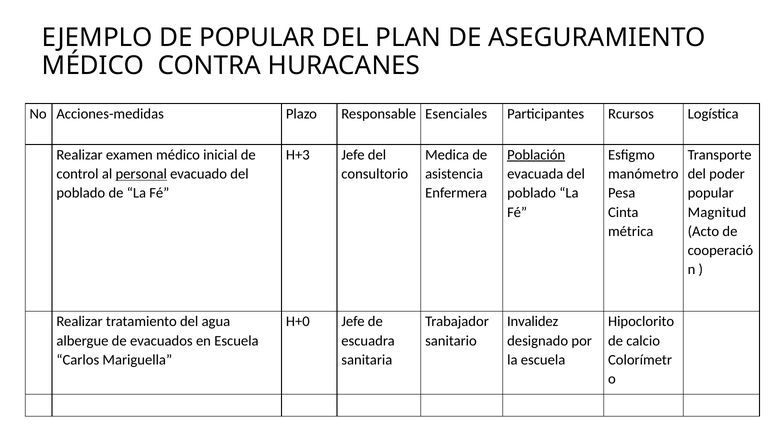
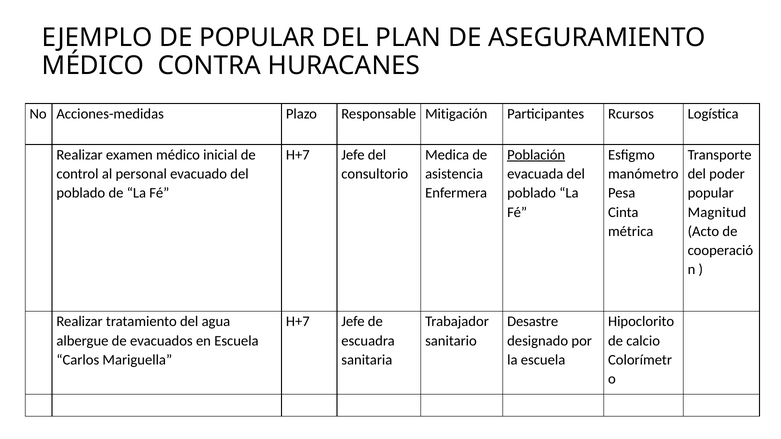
Esenciales: Esenciales -> Mitigación
H+3 at (298, 155): H+3 -> H+7
personal underline: present -> none
H+0 at (298, 322): H+0 -> H+7
Invalidez: Invalidez -> Desastre
